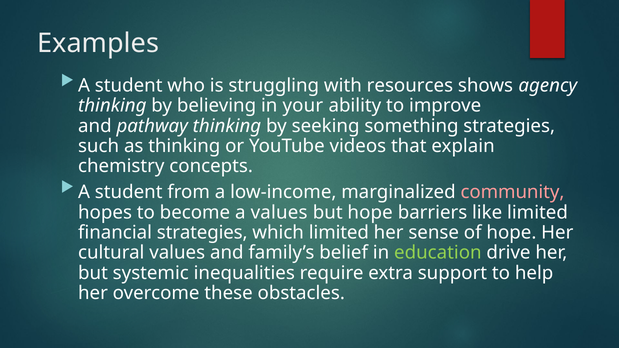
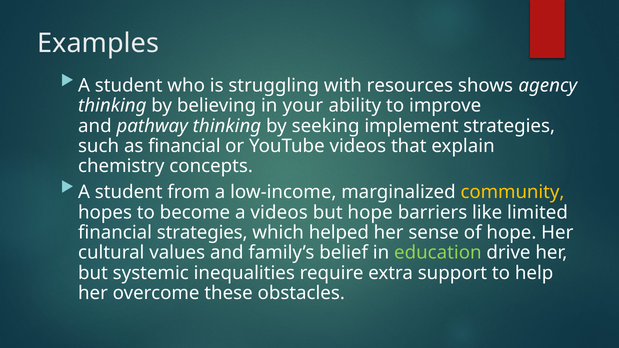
something: something -> implement
as thinking: thinking -> financial
community colour: pink -> yellow
a values: values -> videos
which limited: limited -> helped
